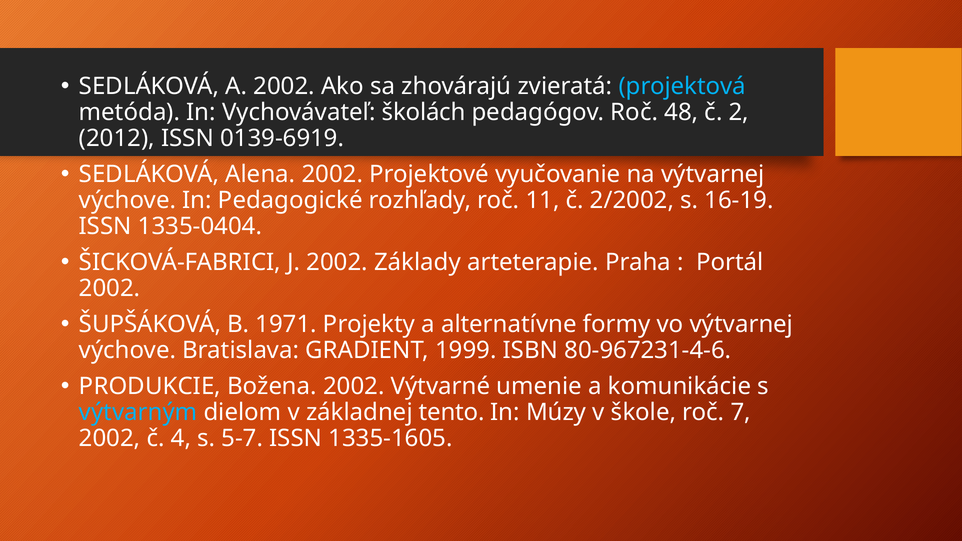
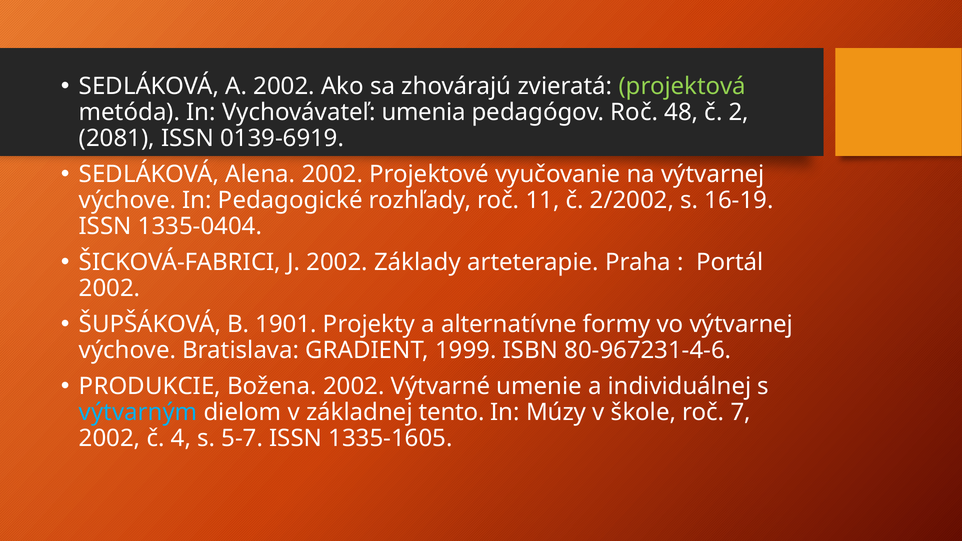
projektová colour: light blue -> light green
školách: školách -> umenia
2012: 2012 -> 2081
1971: 1971 -> 1901
komunikácie: komunikácie -> individuálnej
